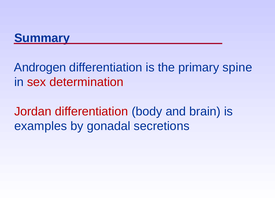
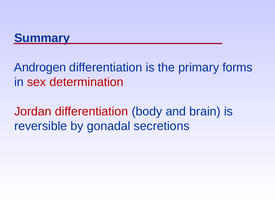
spine: spine -> forms
examples: examples -> reversible
